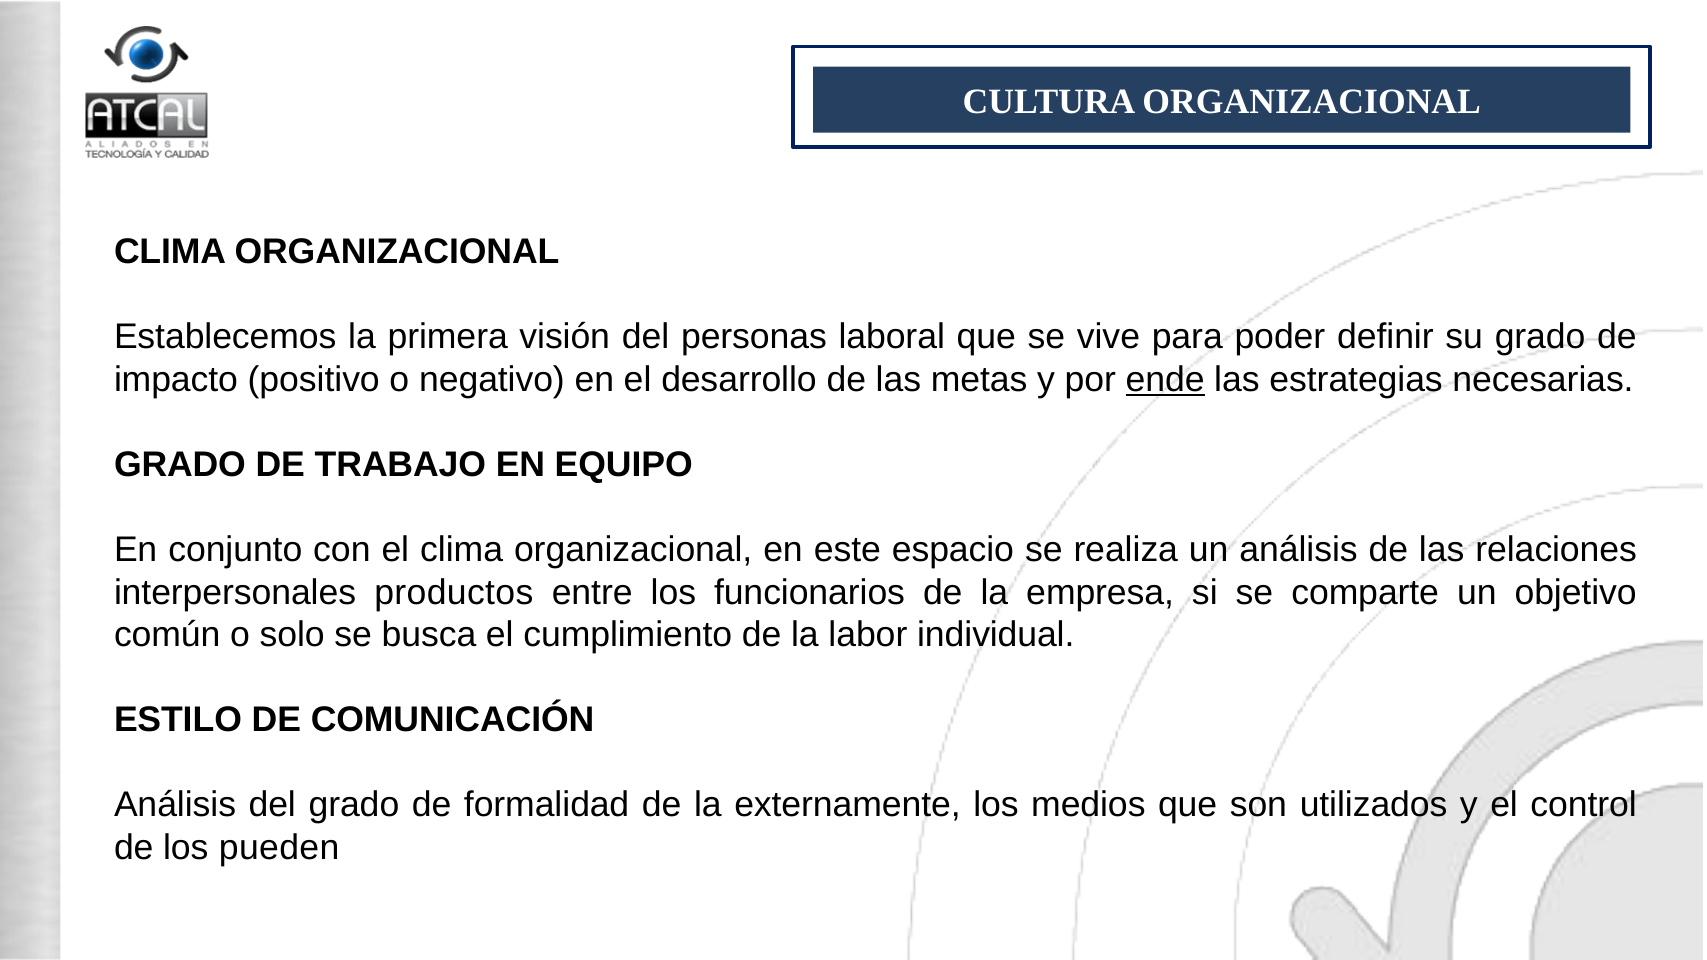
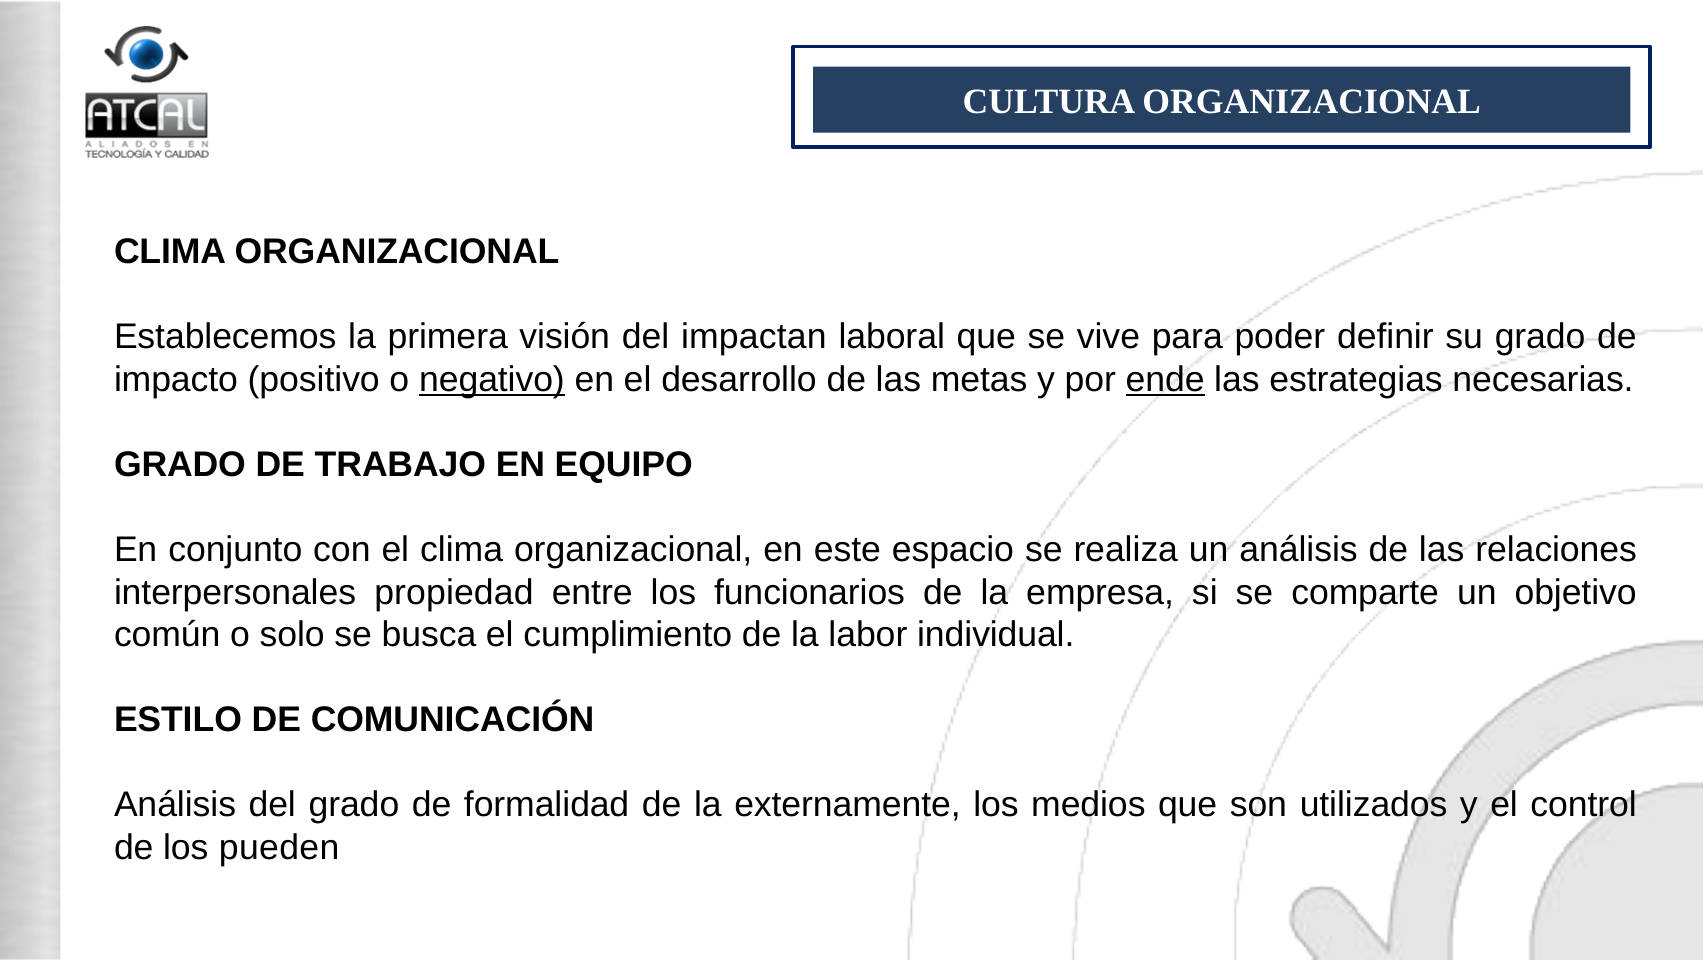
personas: personas -> impactan
negativo underline: none -> present
productos: productos -> propiedad
